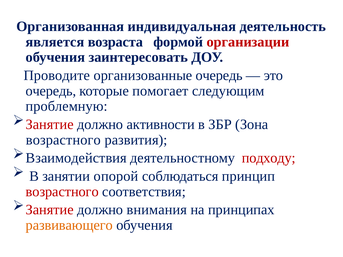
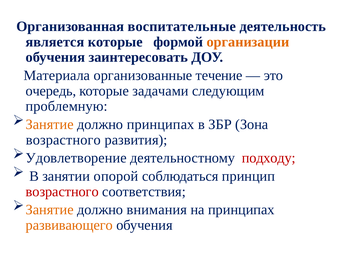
индивидуальная: индивидуальная -> воспитательные
является возраста: возраста -> которые
организации colour: red -> orange
Проводите: Проводите -> Материала
организованные очередь: очередь -> течение
помогает: помогает -> задачами
Занятие at (50, 125) colour: red -> orange
должно активности: активности -> принципах
Взаимодействия: Взаимодействия -> Удовлетворение
Занятие at (50, 210) colour: red -> orange
